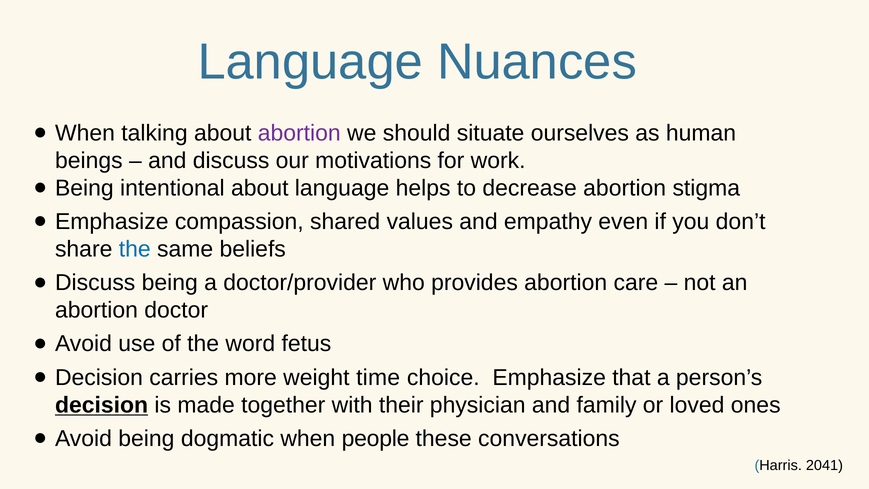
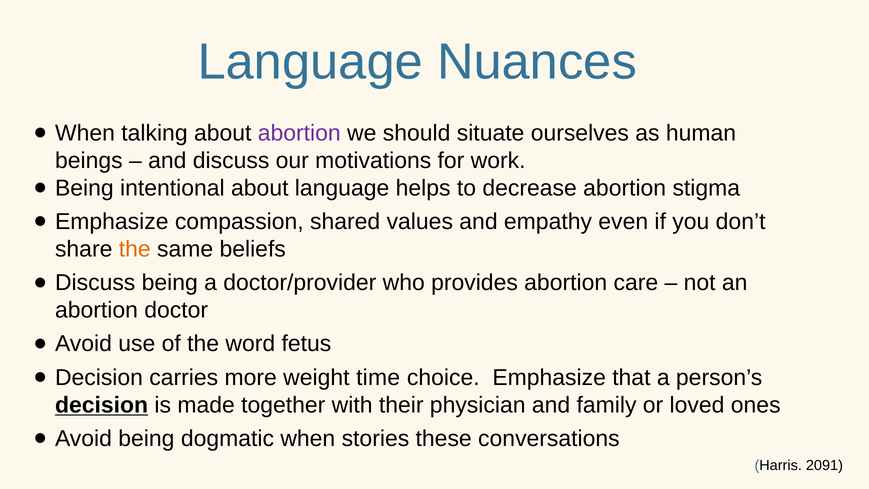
the at (135, 249) colour: blue -> orange
people: people -> stories
2041: 2041 -> 2091
